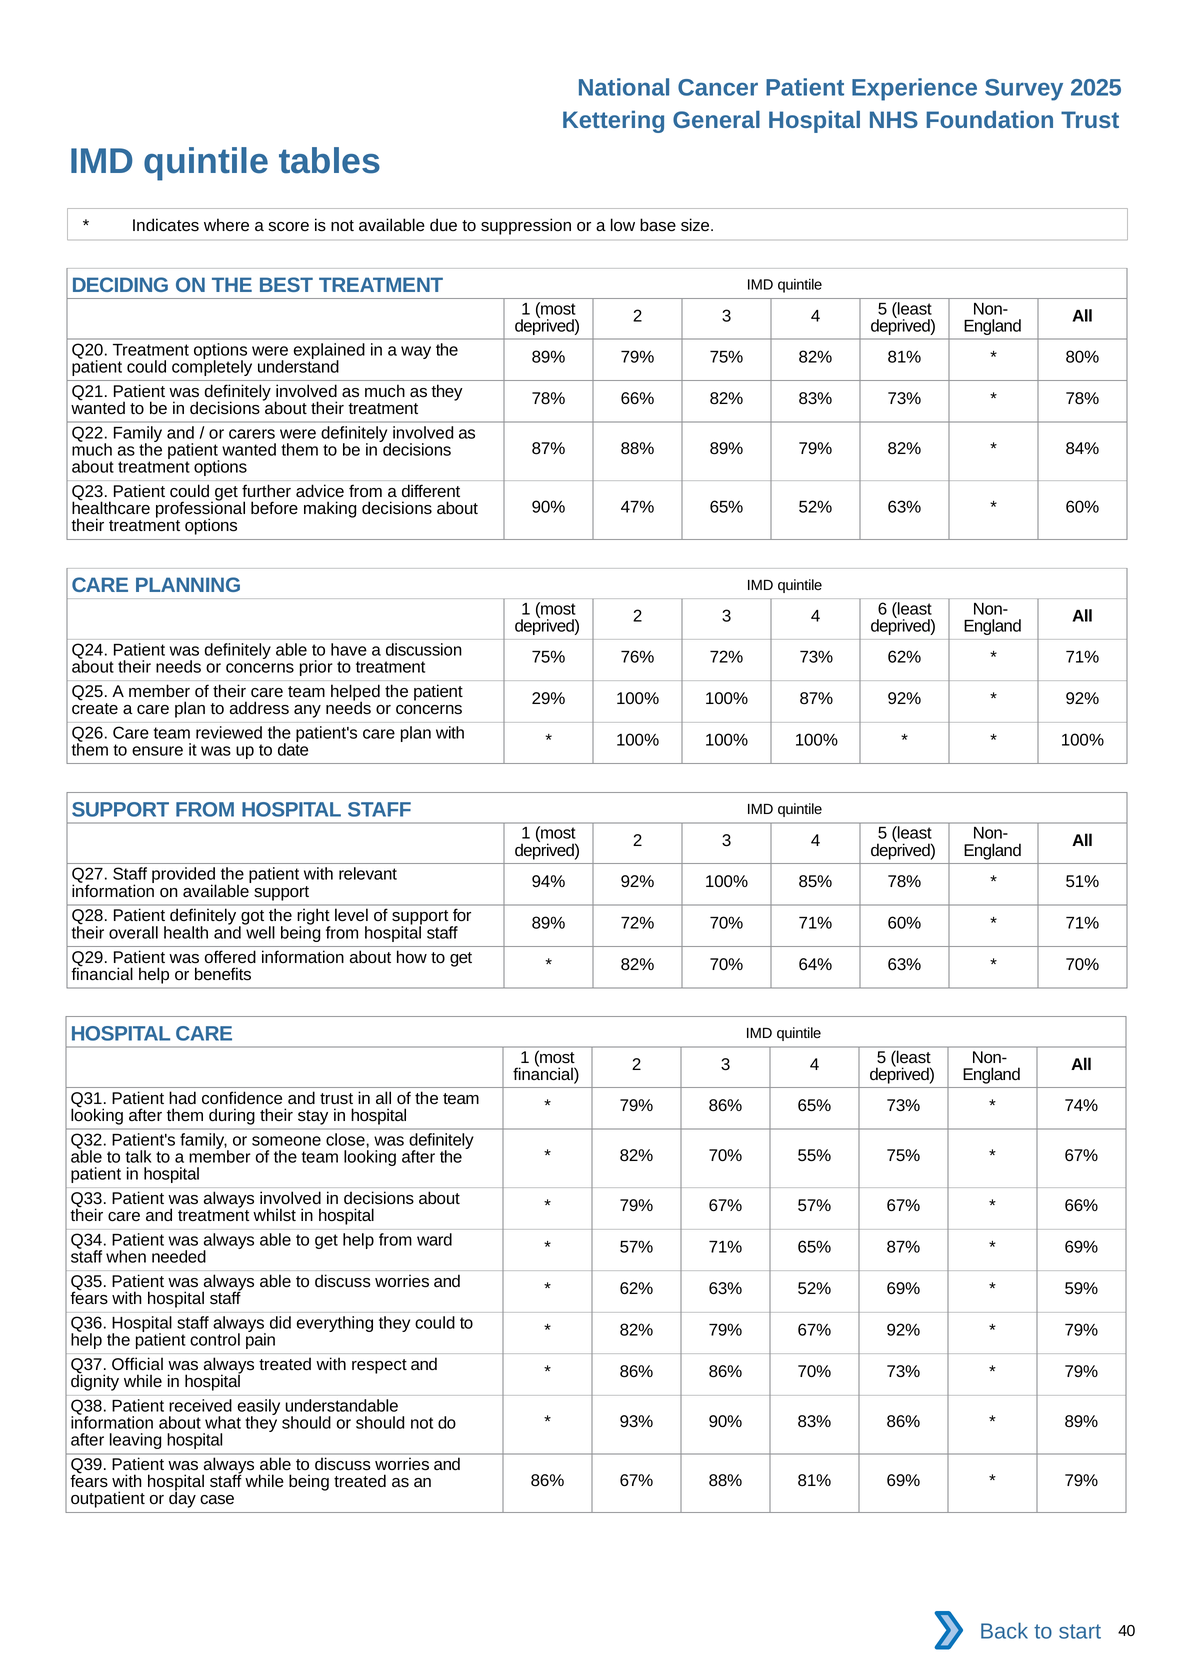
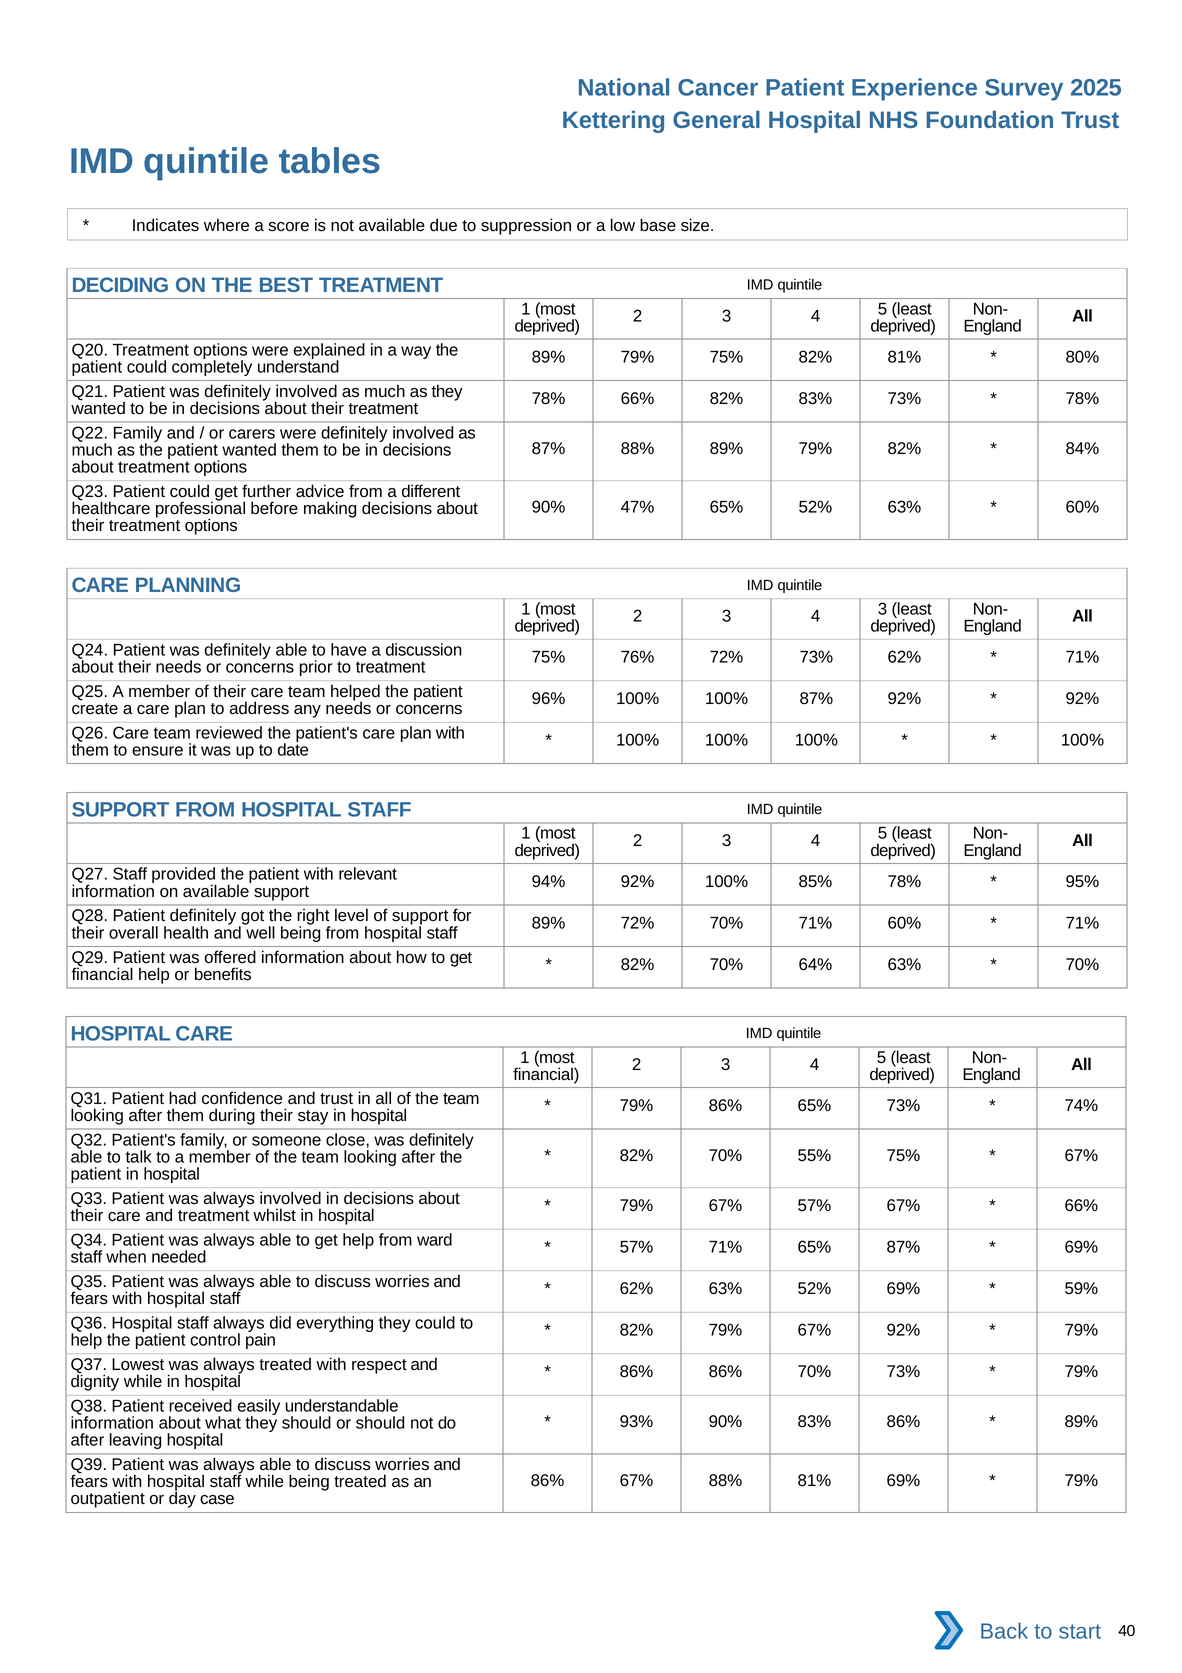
4 6: 6 -> 3
29%: 29% -> 96%
51%: 51% -> 95%
Official: Official -> Lowest
